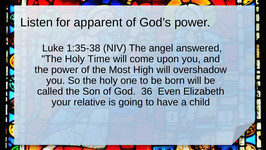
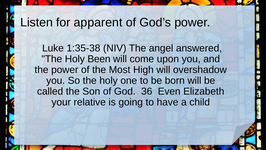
Time: Time -> Been
